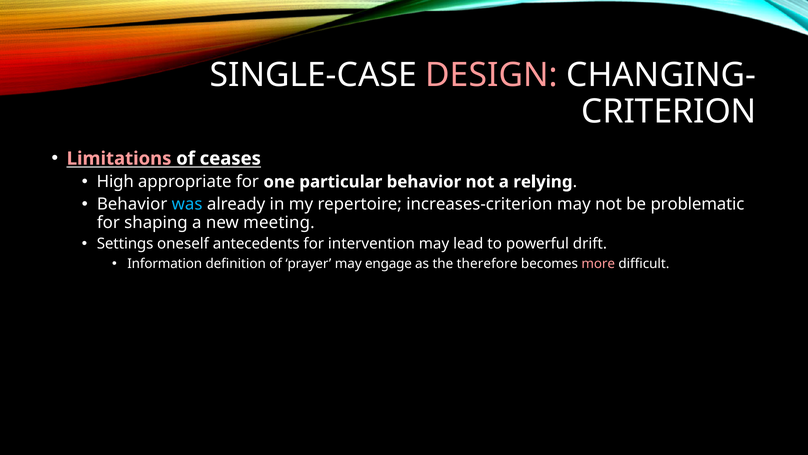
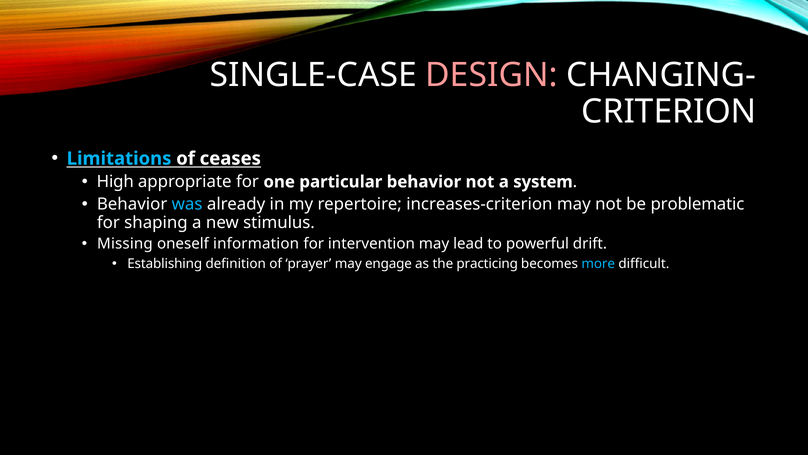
Limitations colour: pink -> light blue
relying: relying -> system
meeting: meeting -> stimulus
Settings: Settings -> Missing
antecedents: antecedents -> information
Information: Information -> Establishing
therefore: therefore -> practicing
more colour: pink -> light blue
